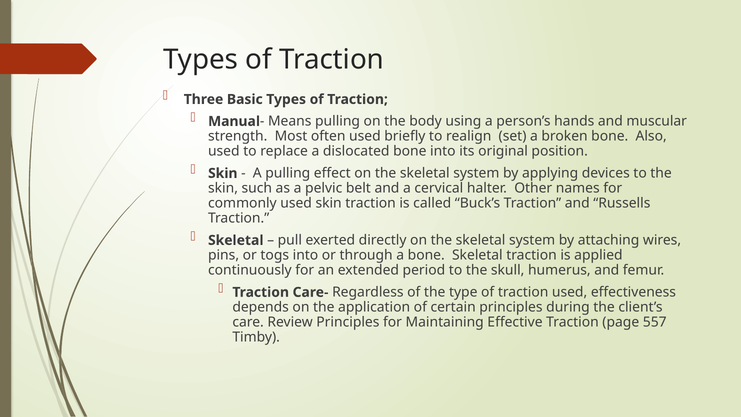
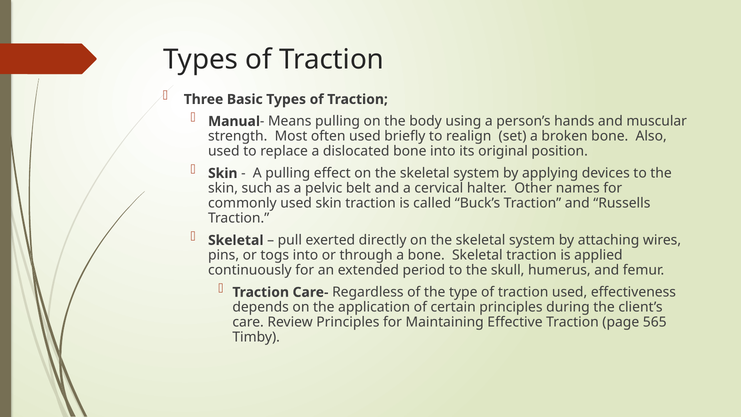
557: 557 -> 565
